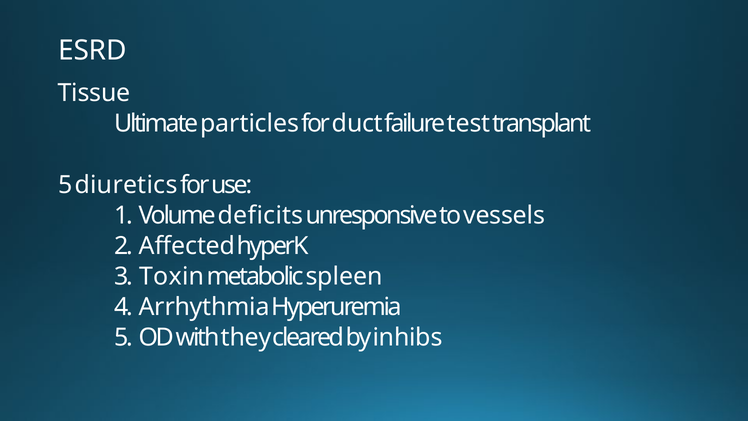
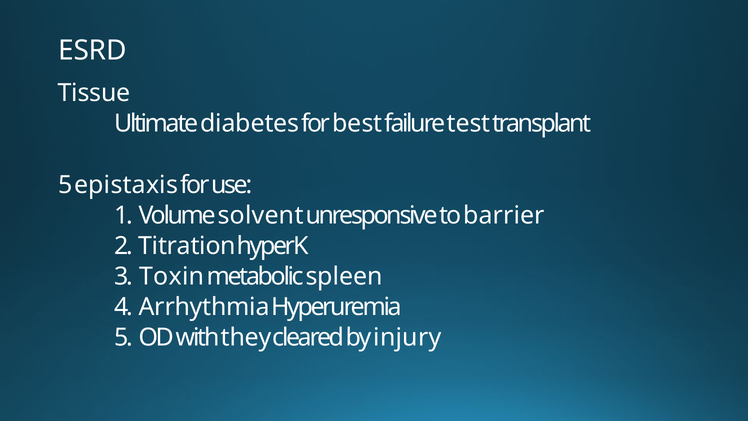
particles: particles -> diabetes
duct: duct -> best
diuretics: diuretics -> epistaxis
deficits: deficits -> solvent
vessels: vessels -> barrier
Affected: Affected -> Titration
inhibs: inhibs -> injury
